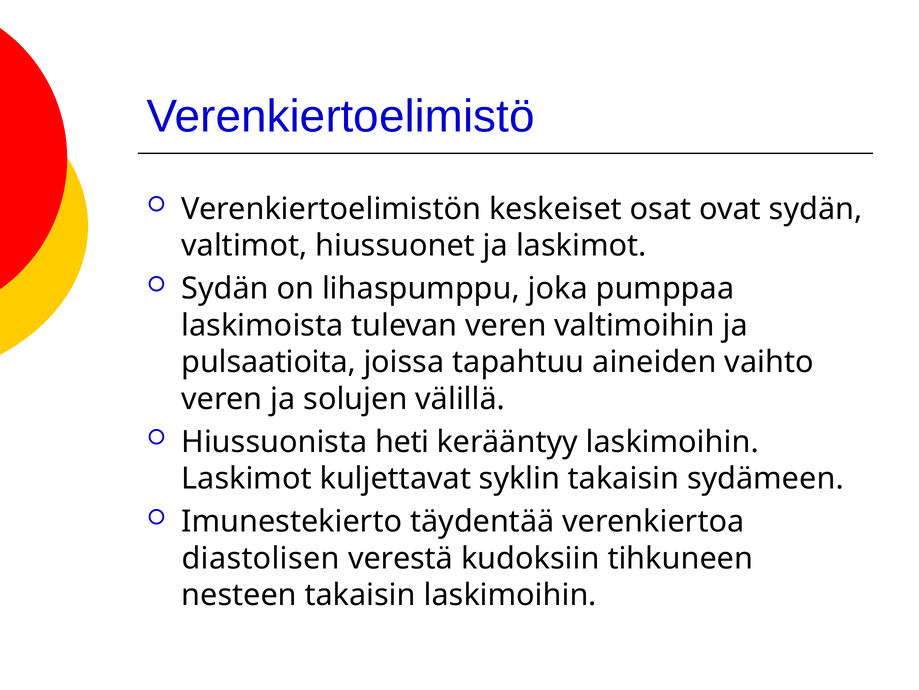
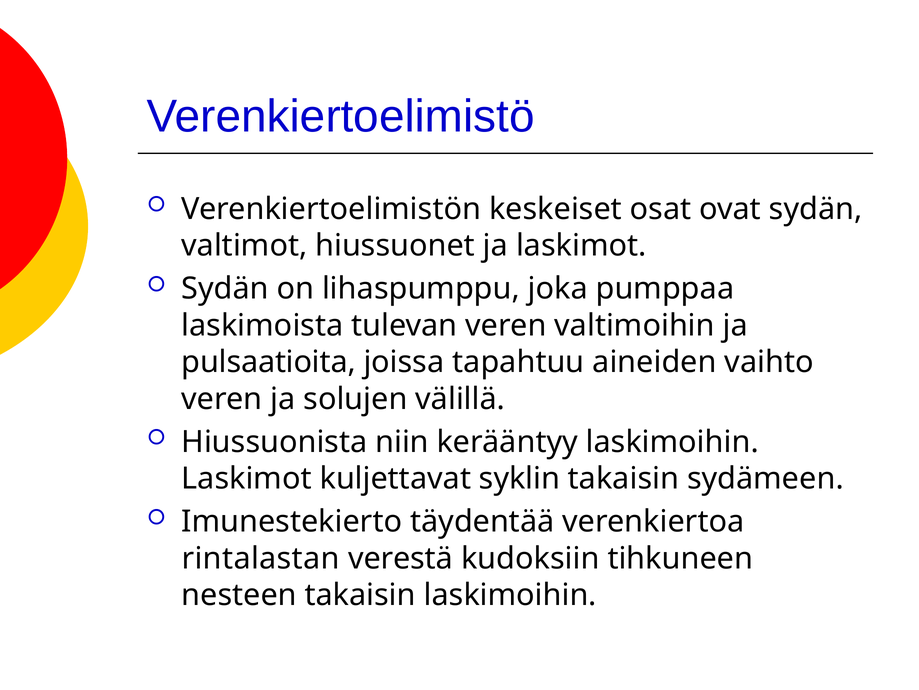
heti: heti -> niin
diastolisen: diastolisen -> rintalastan
